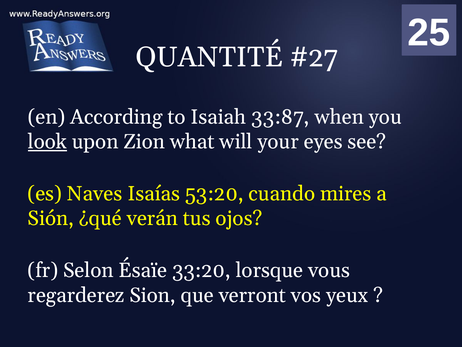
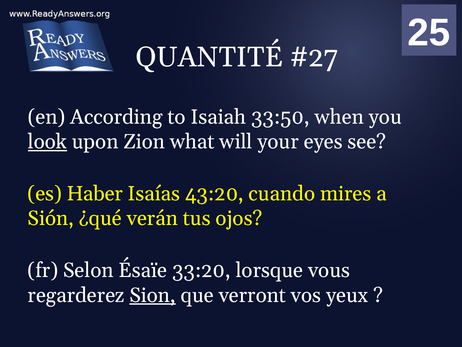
33:87: 33:87 -> 33:50
Naves: Naves -> Haber
53:20: 53:20 -> 43:20
Sion underline: none -> present
